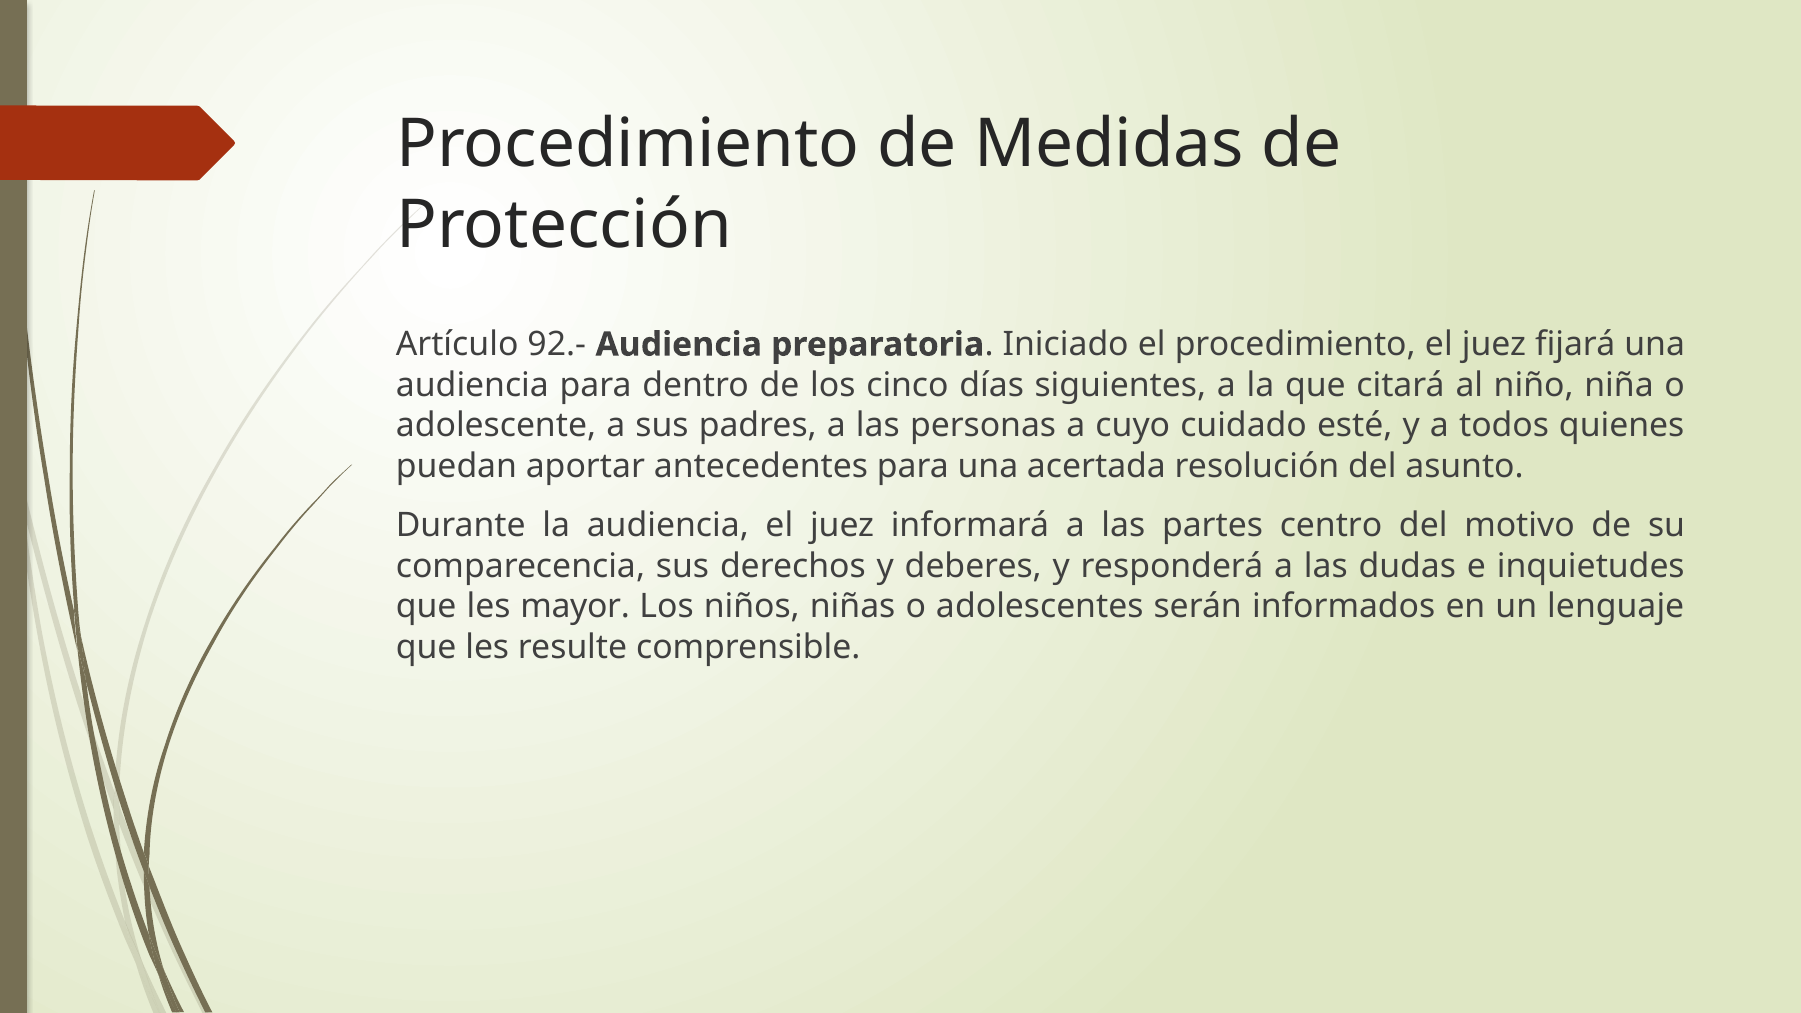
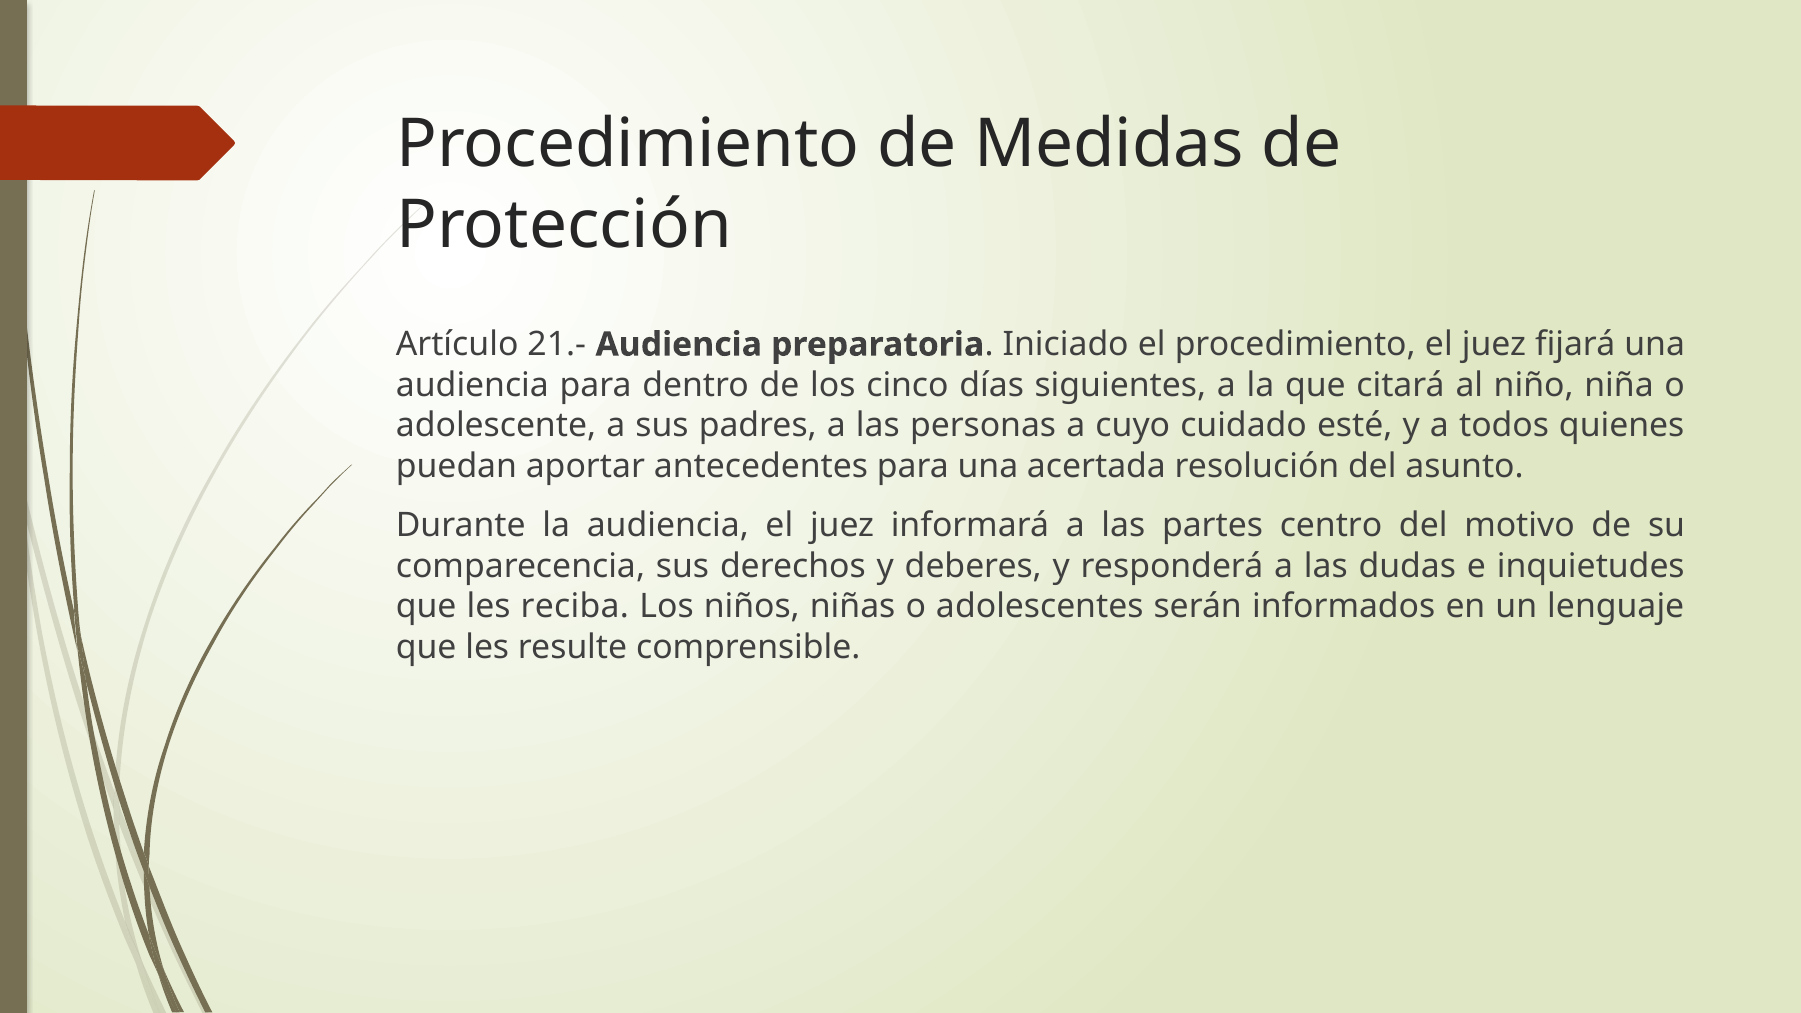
92.-: 92.- -> 21.-
mayor: mayor -> reciba
